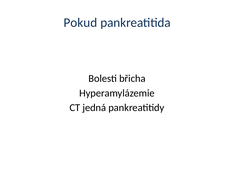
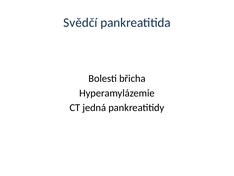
Pokud: Pokud -> Svědčí
